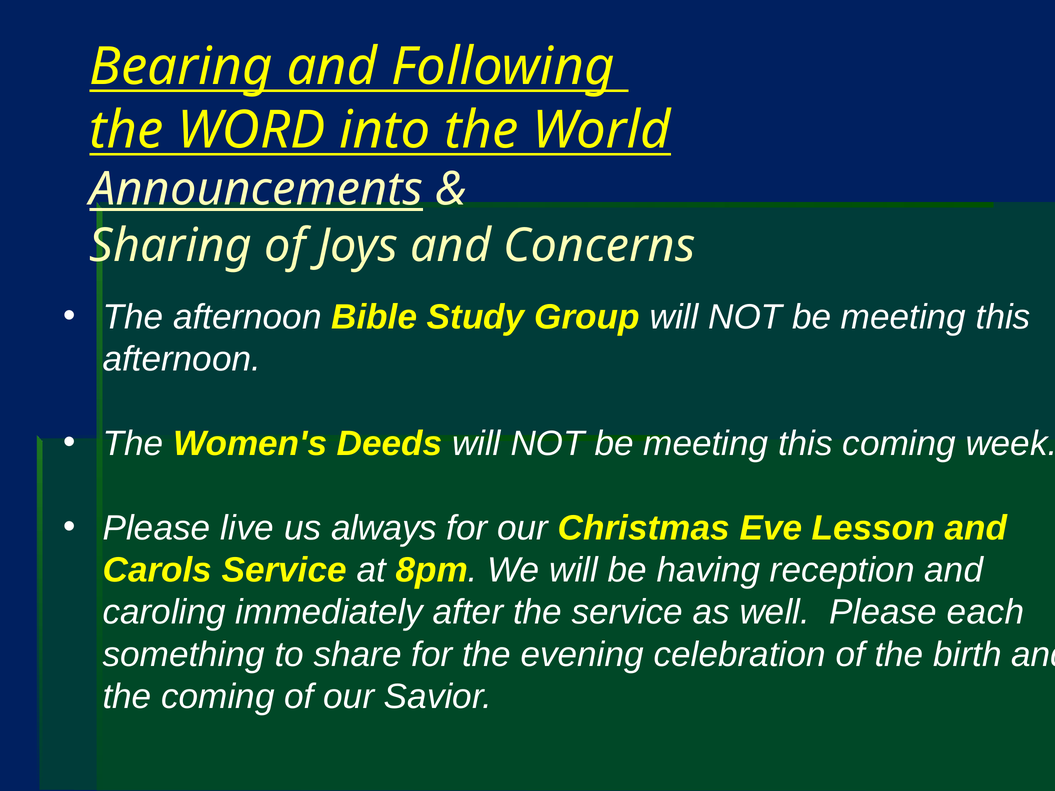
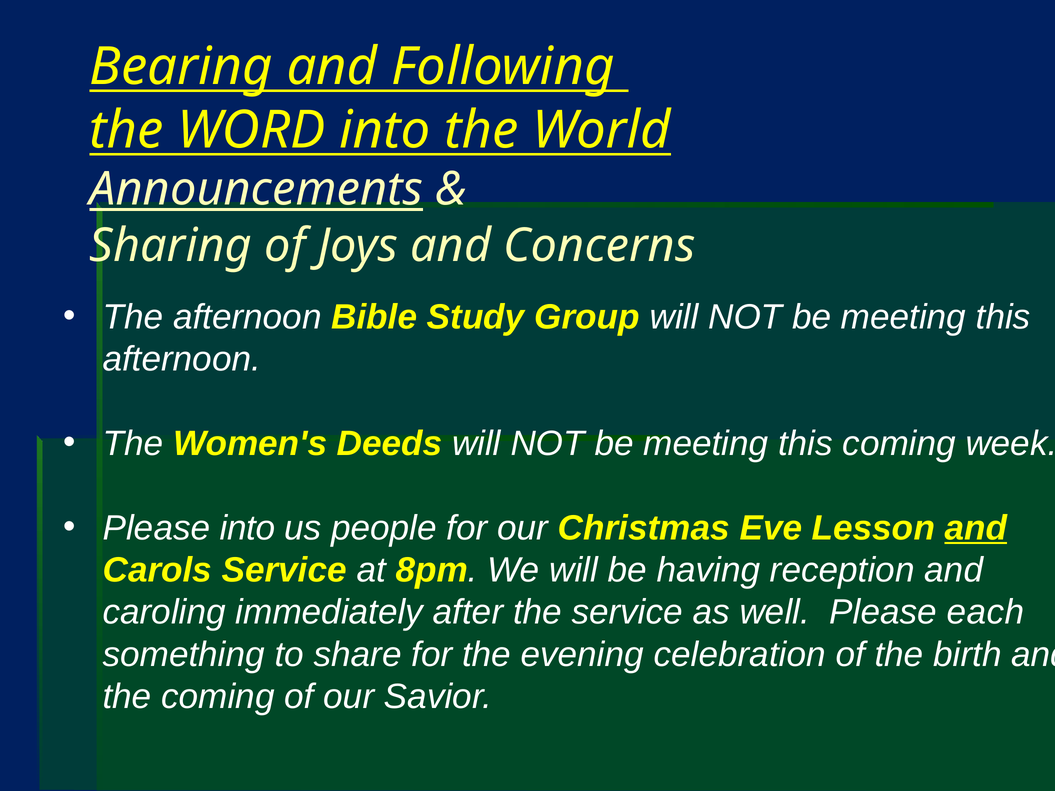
Please live: live -> into
always: always -> people
and at (976, 528) underline: none -> present
